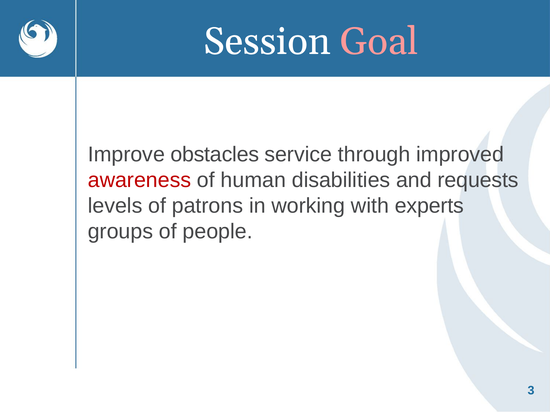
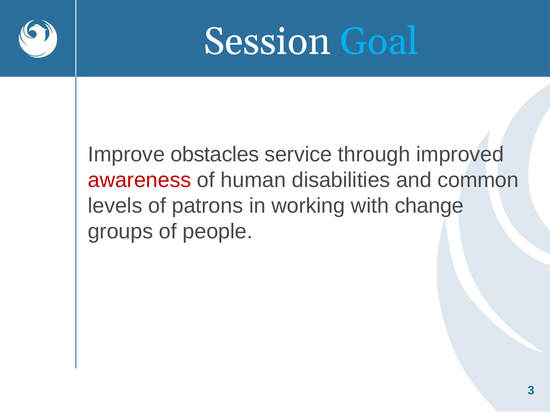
Goal colour: pink -> light blue
requests: requests -> common
experts: experts -> change
